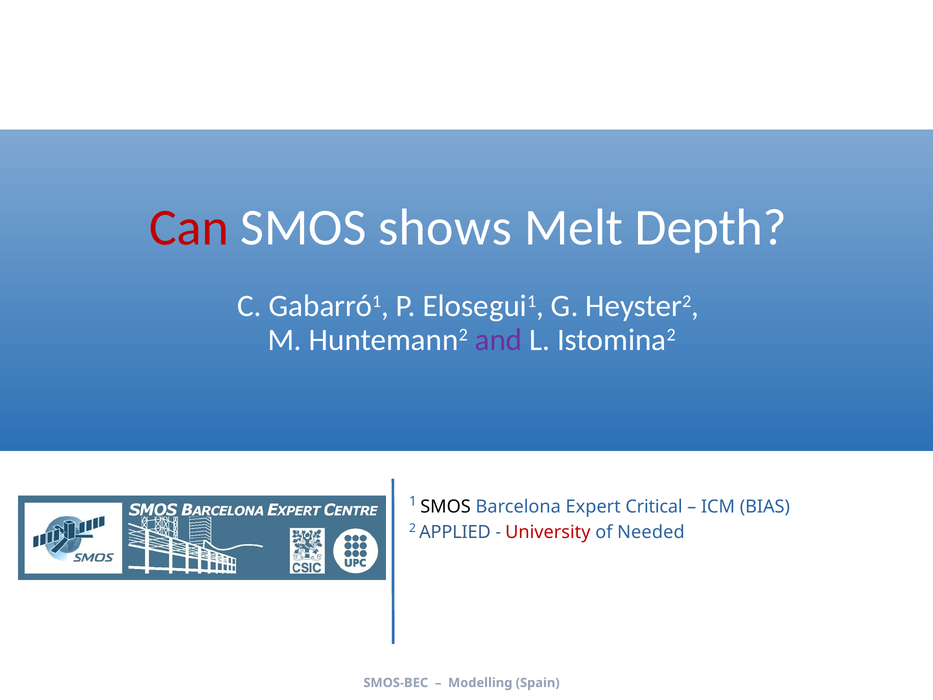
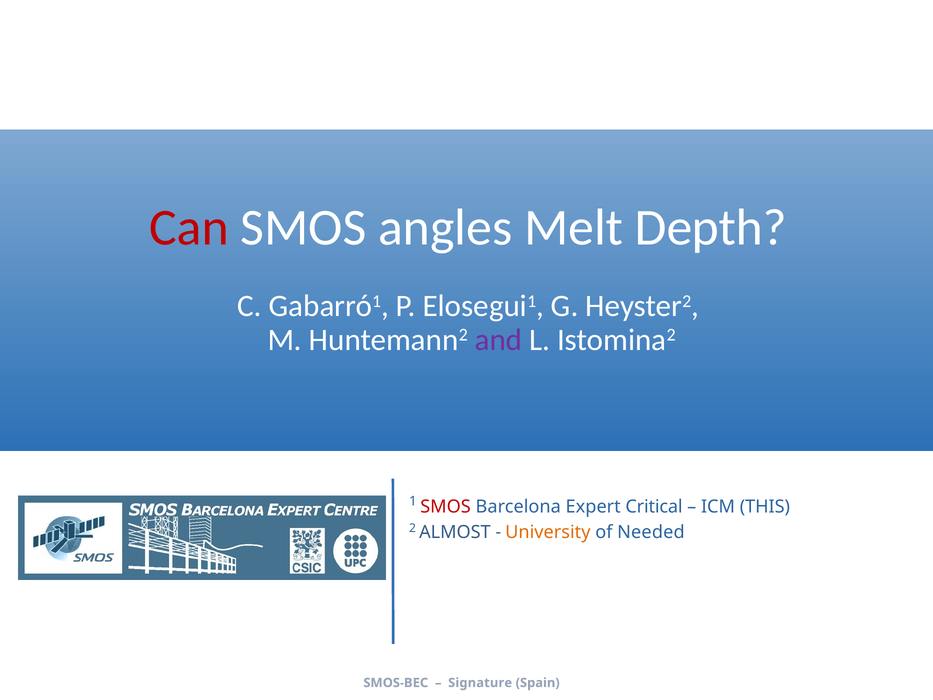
shows: shows -> angles
SMOS at (446, 507) colour: black -> red
BIAS: BIAS -> THIS
APPLIED: APPLIED -> ALMOST
University colour: red -> orange
Modelling: Modelling -> Signature
